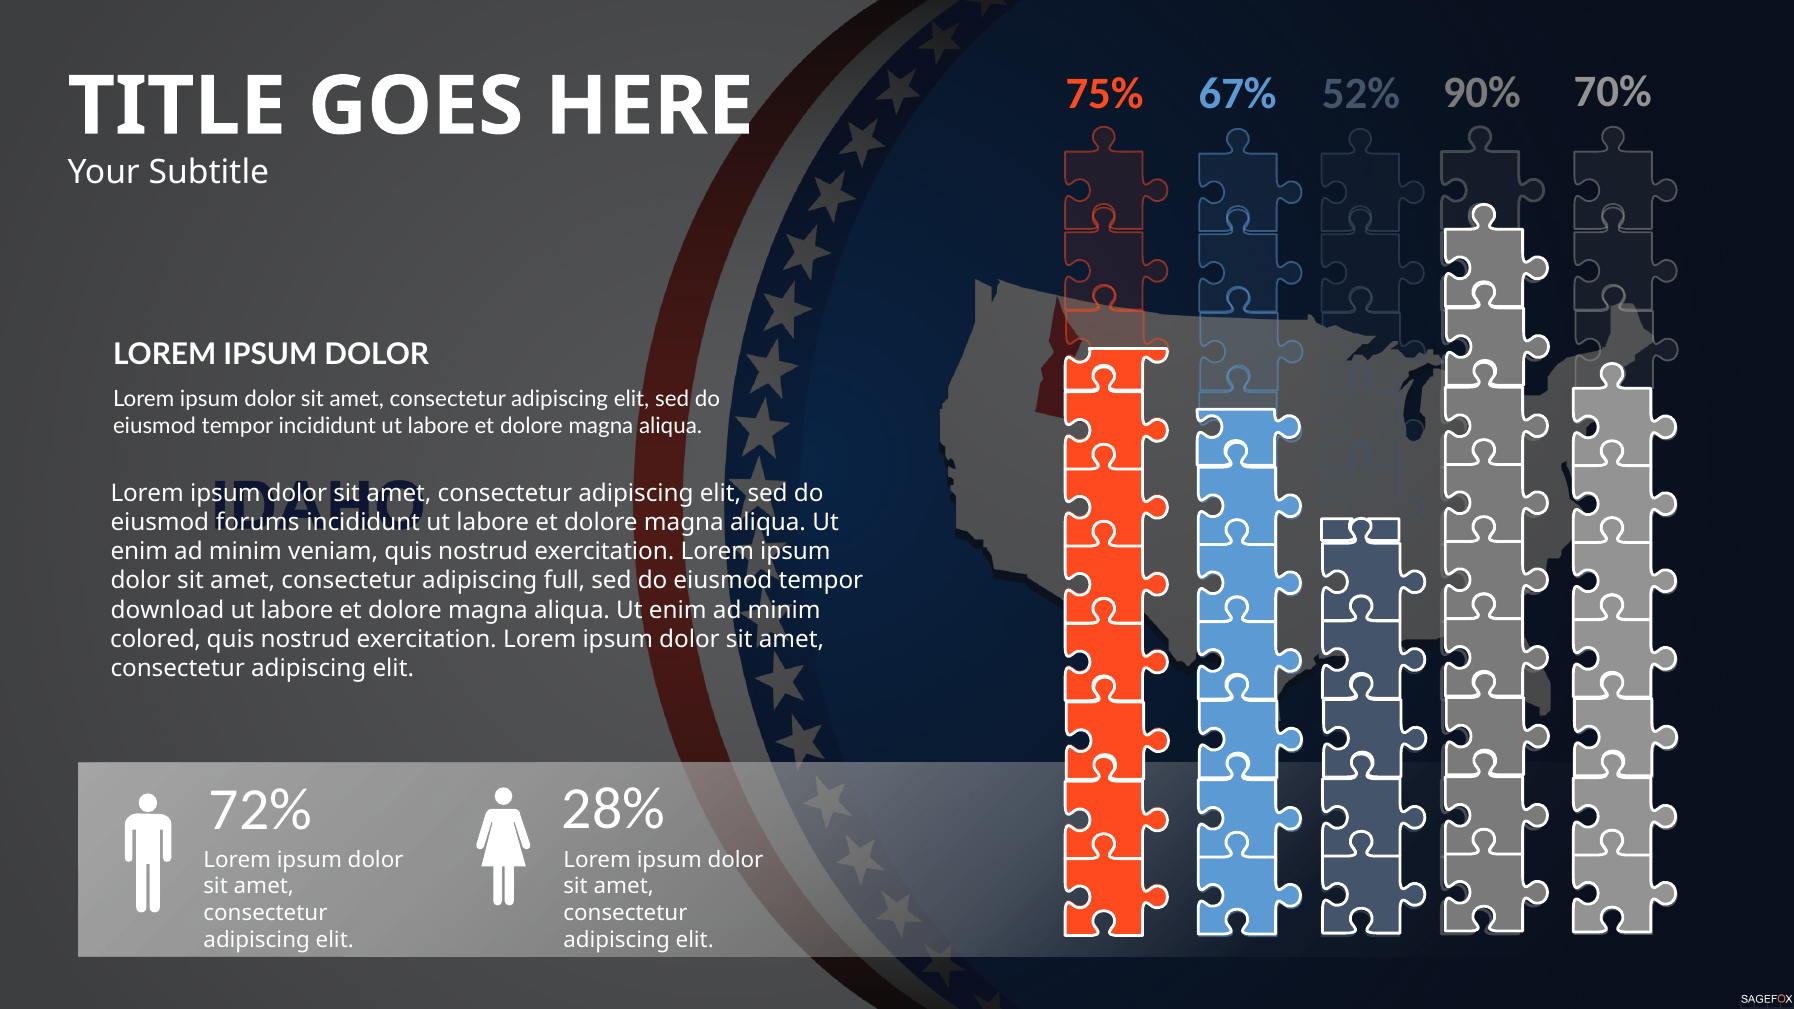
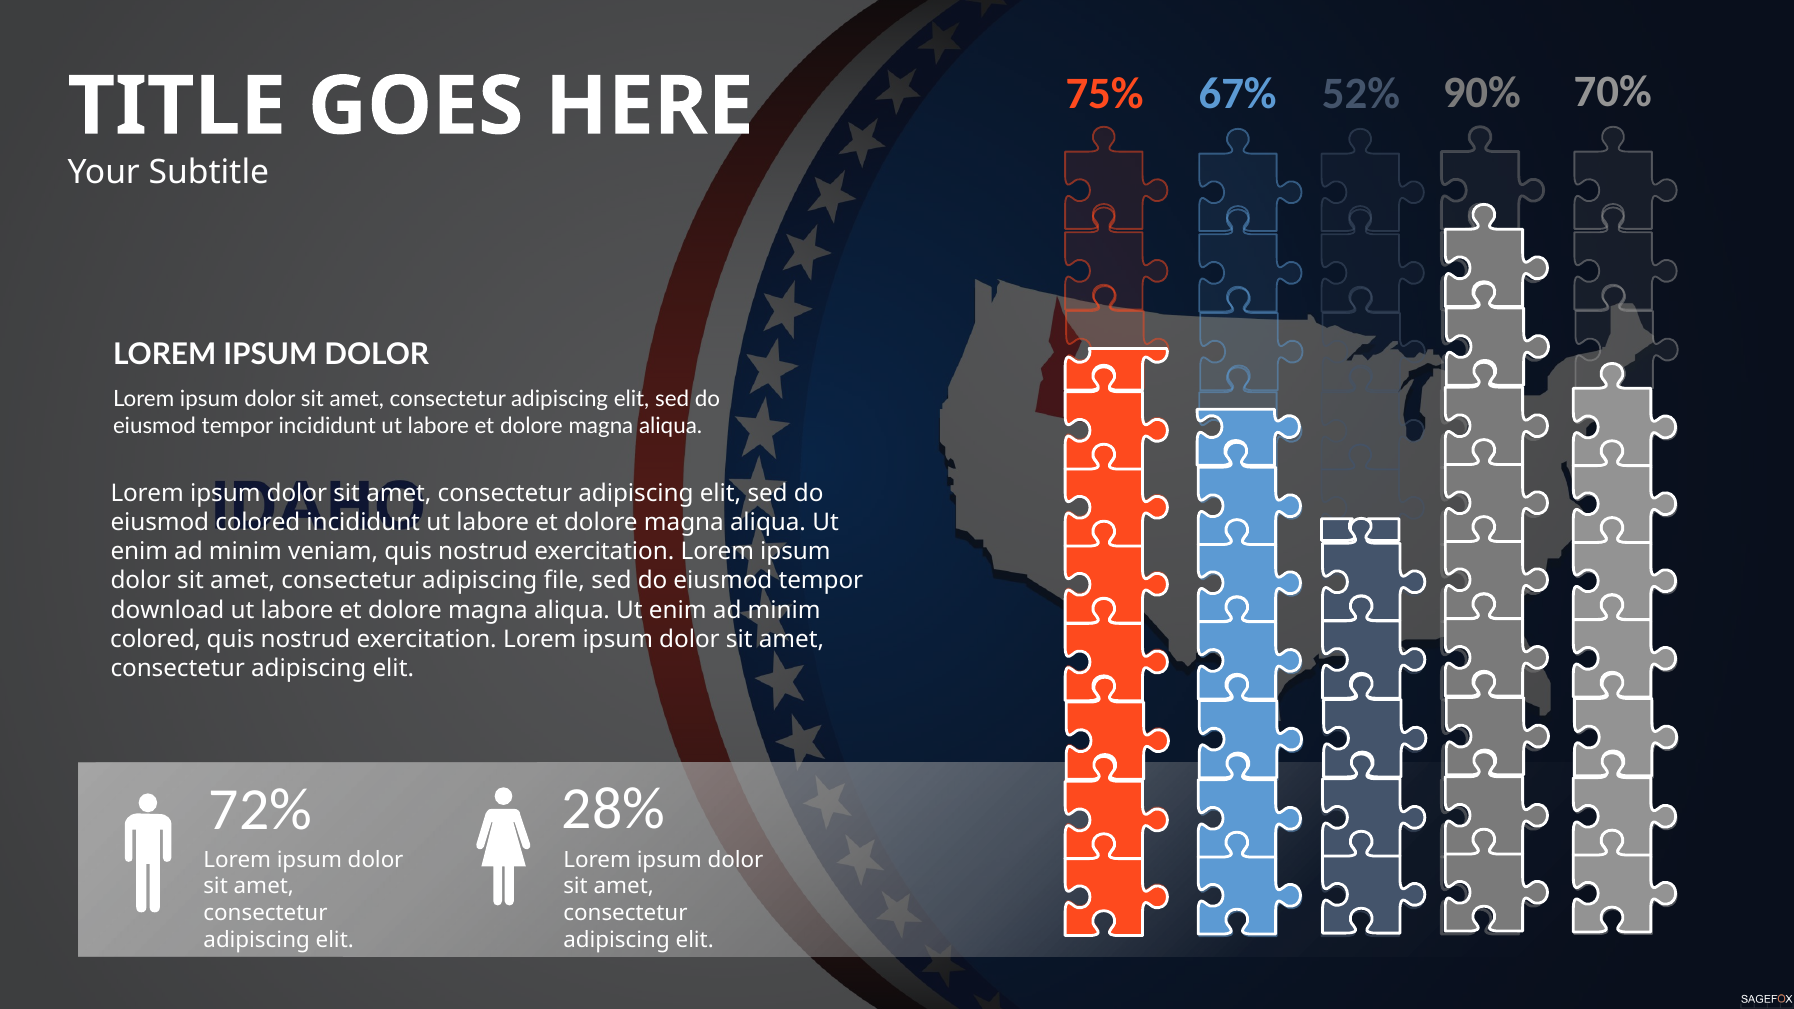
eiusmod forums: forums -> colored
full: full -> file
